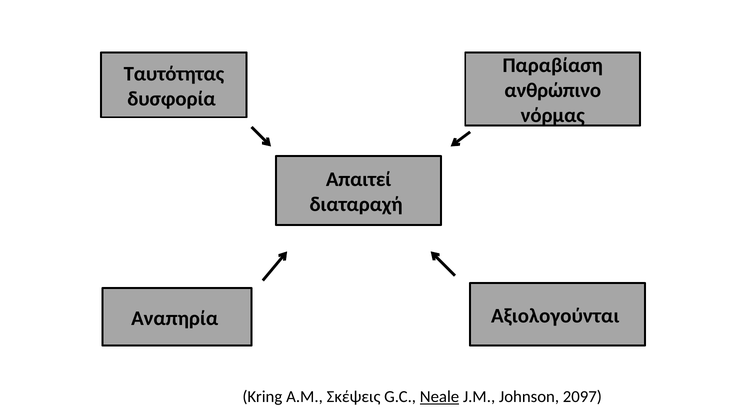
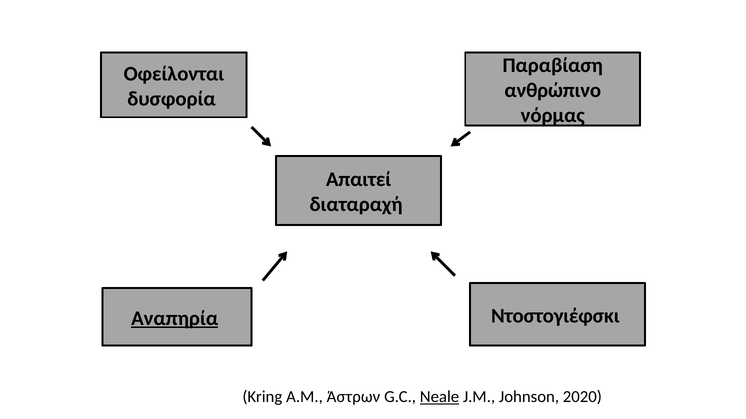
Ταυτότητας: Ταυτότητας -> Οφείλονται
Αξιολογούνται: Αξιολογούνται -> Ντοστογιέφσκι
Αναπηρία underline: none -> present
Σκέψεις: Σκέψεις -> Άστρων
2097: 2097 -> 2020
